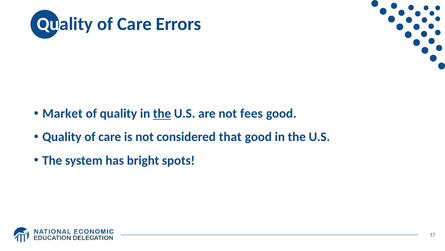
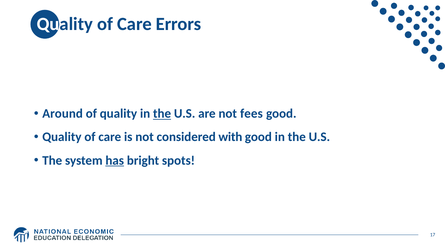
Market: Market -> Around
that: that -> with
has underline: none -> present
